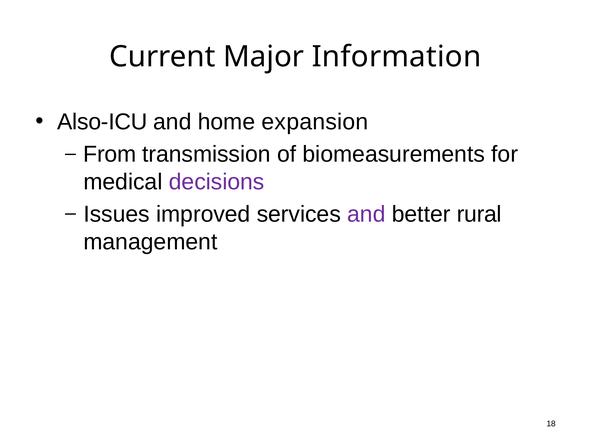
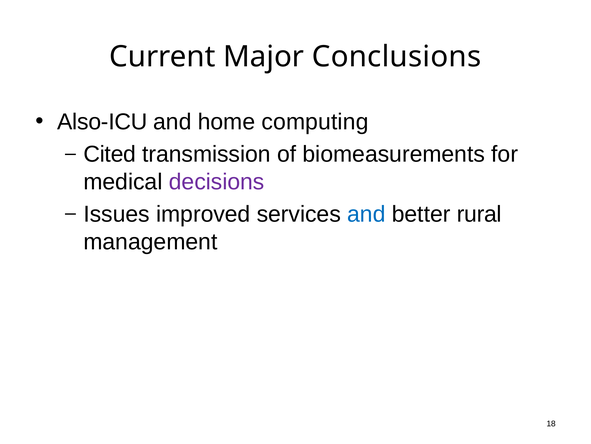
Information: Information -> Conclusions
expansion: expansion -> computing
From: From -> Cited
and at (366, 214) colour: purple -> blue
